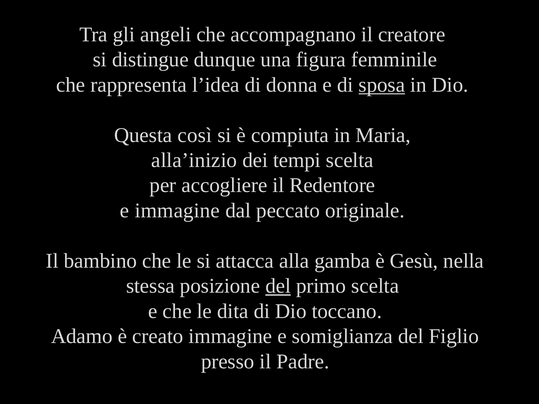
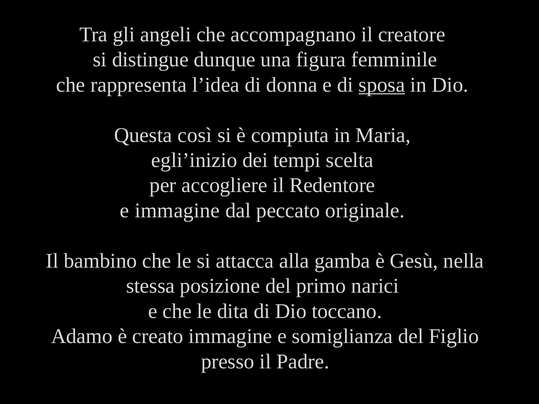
alla’inizio: alla’inizio -> egli’inizio
del at (278, 286) underline: present -> none
primo scelta: scelta -> narici
